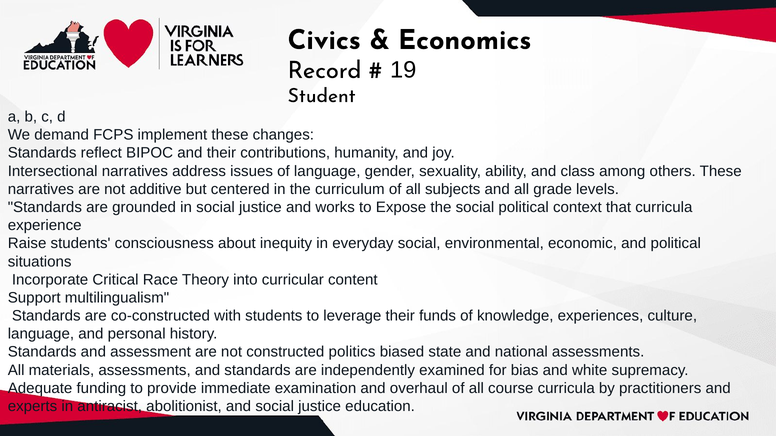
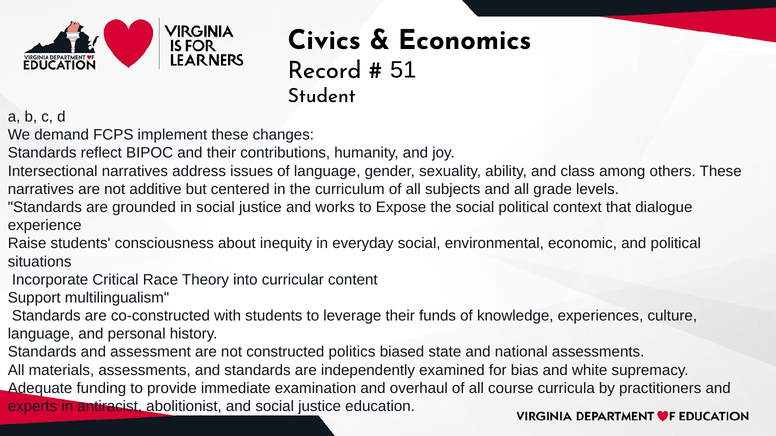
19: 19 -> 51
that curricula: curricula -> dialogue
